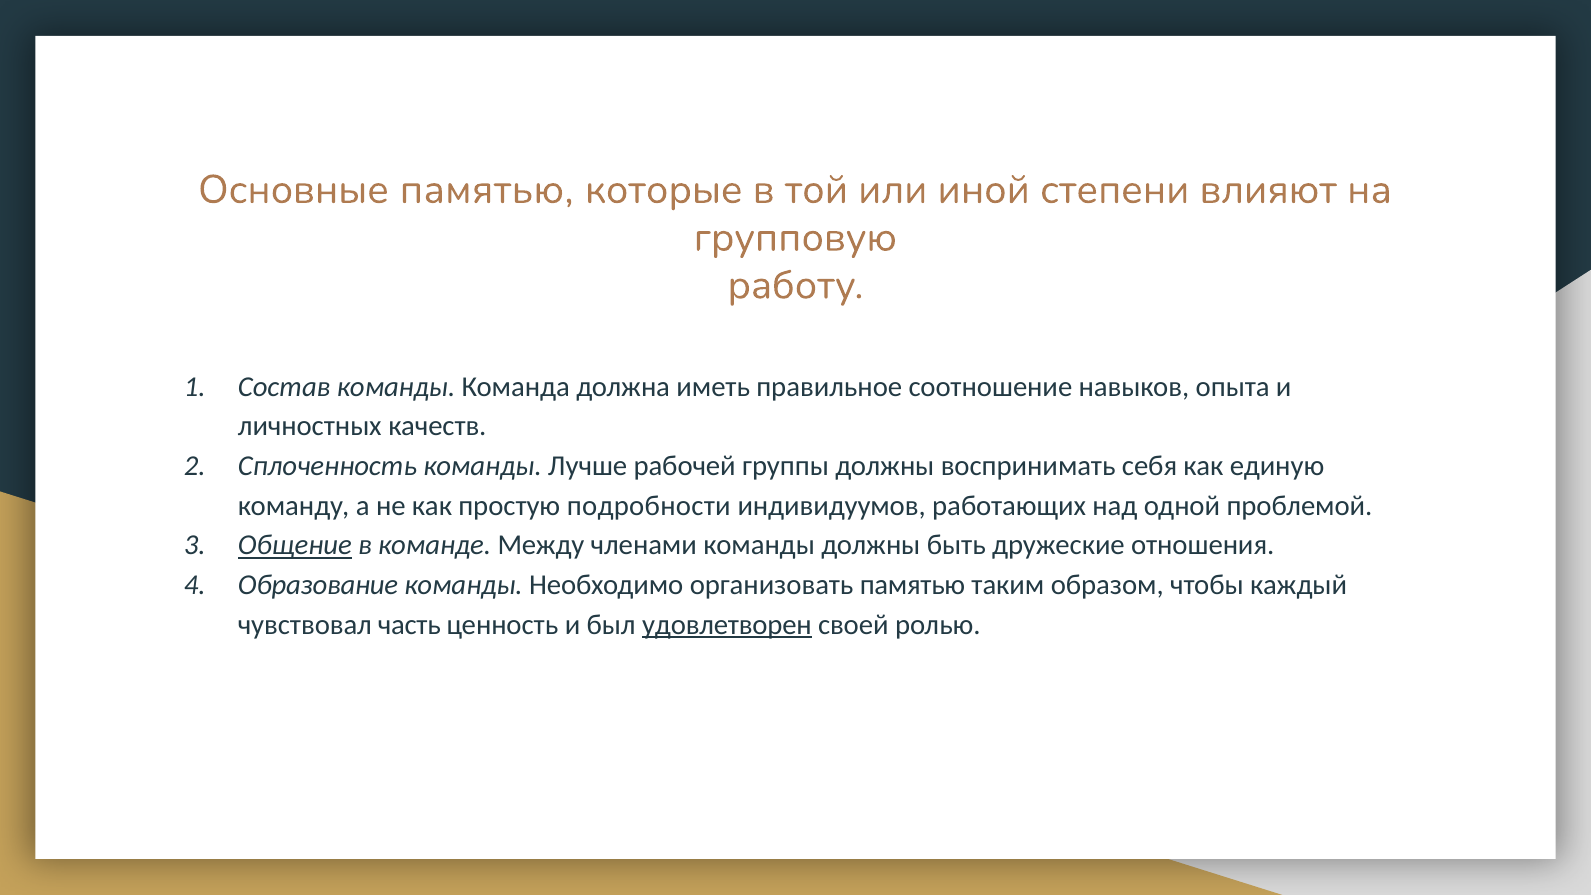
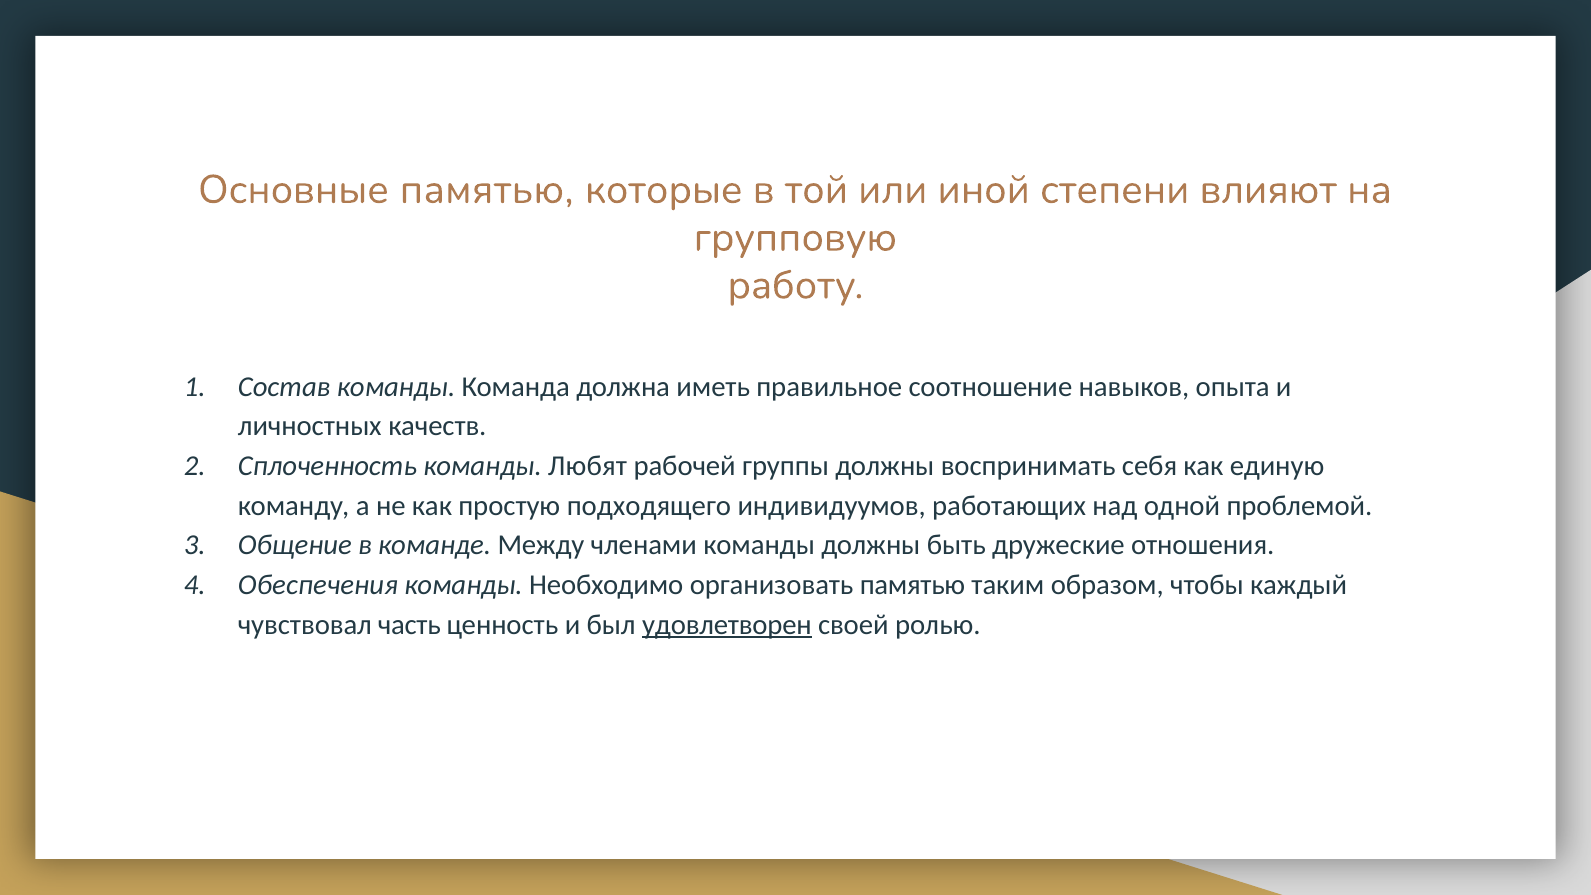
Лучше: Лучше -> Любят
подробности: подробности -> подходящего
Общение underline: present -> none
Образование: Образование -> Обеспечения
